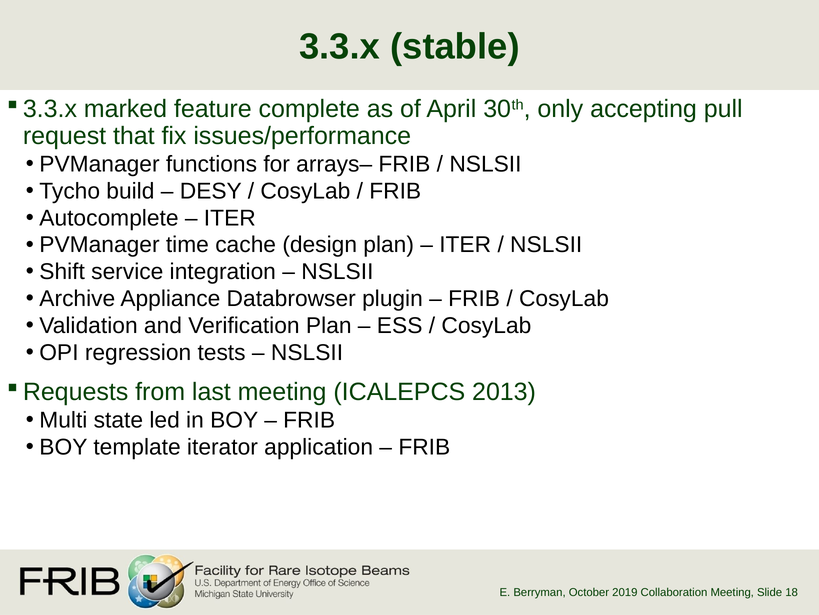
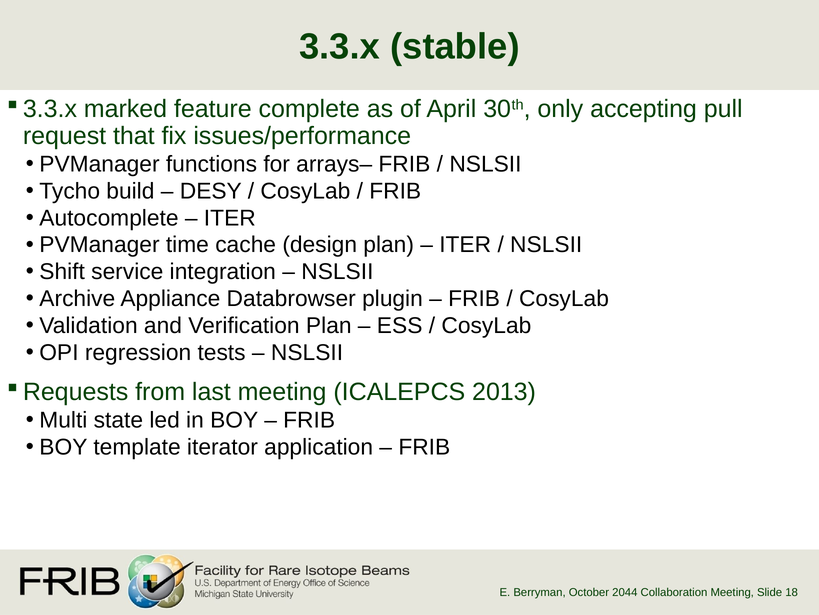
2019: 2019 -> 2044
